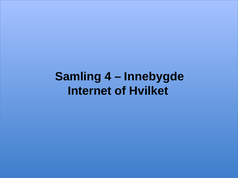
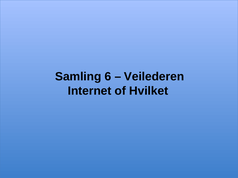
4: 4 -> 6
Innebygde: Innebygde -> Veilederen
